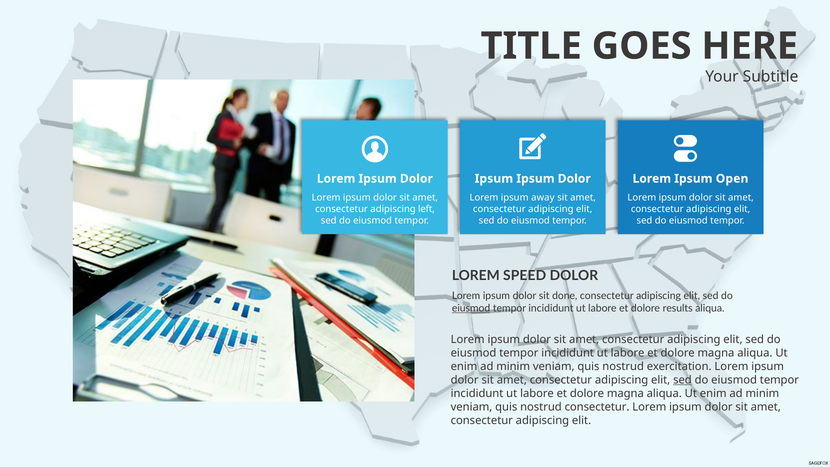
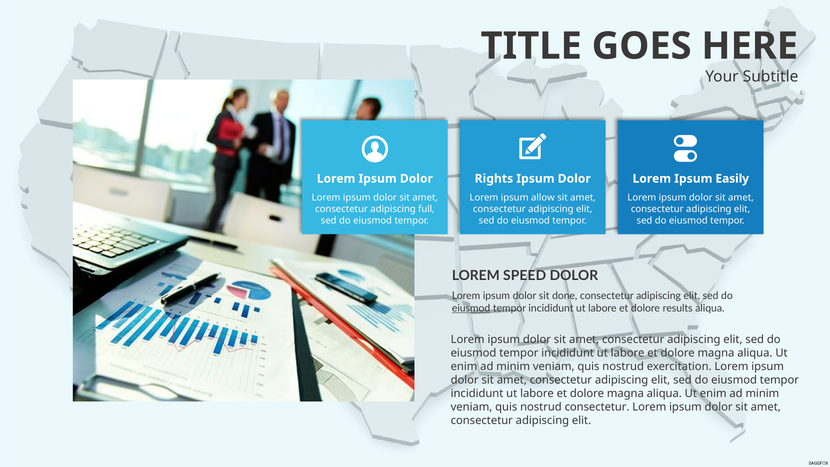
Ipsum at (494, 179): Ipsum -> Rights
Open: Open -> Easily
away: away -> allow
left: left -> full
sed at (682, 380) underline: present -> none
